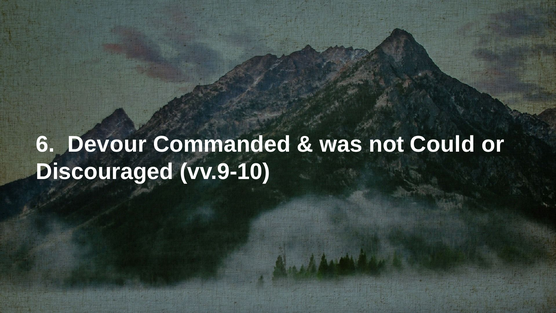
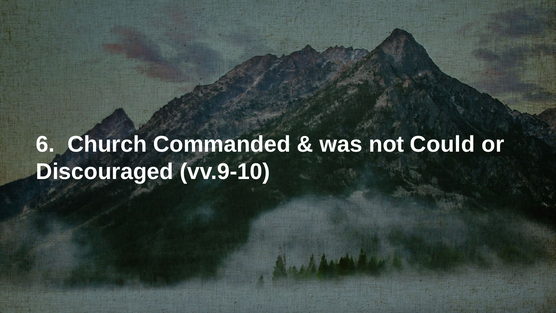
Devour: Devour -> Church
